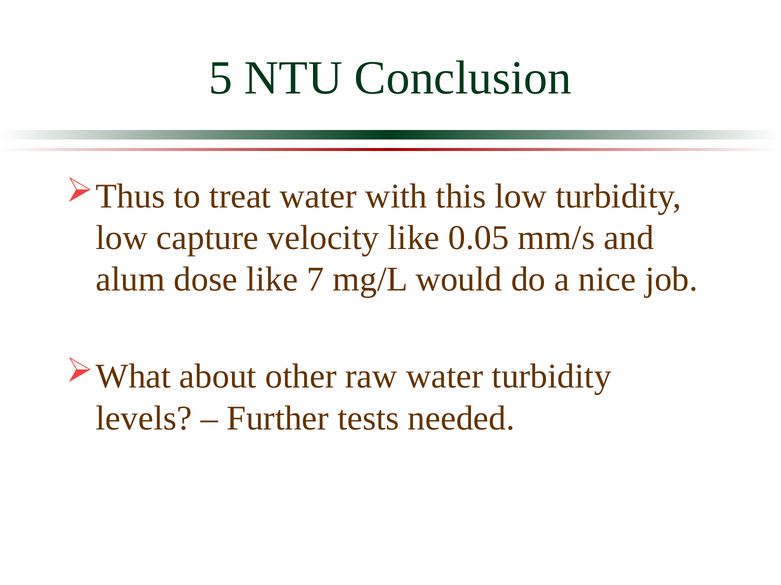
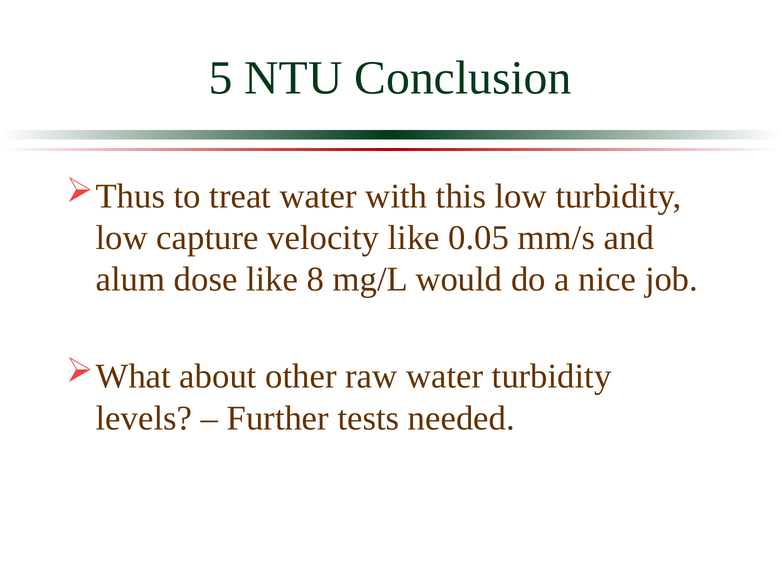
7: 7 -> 8
